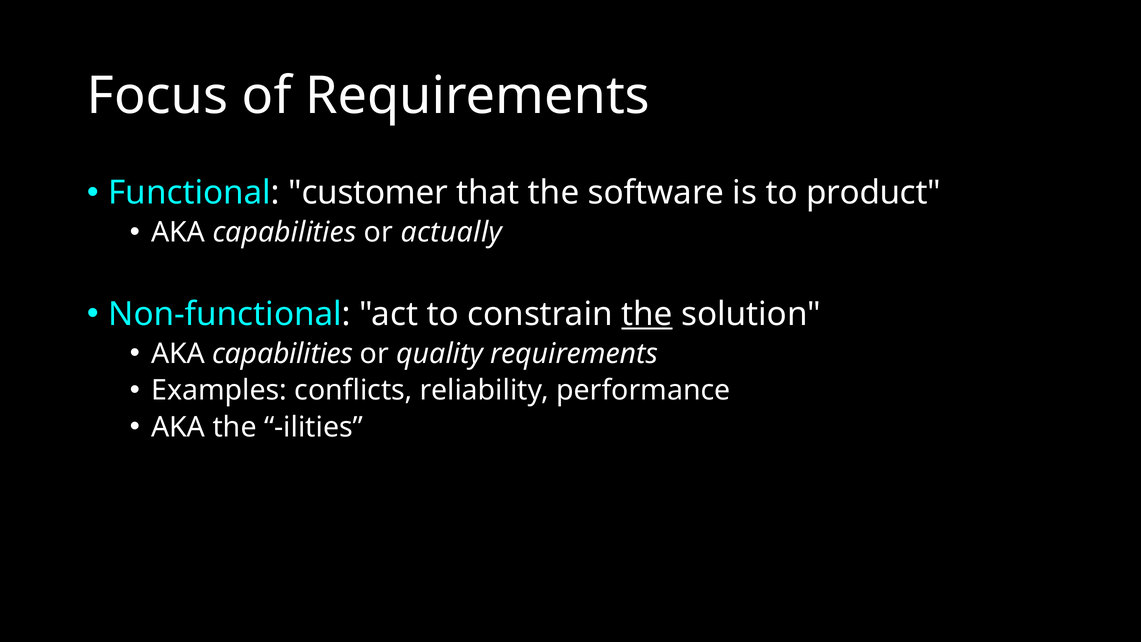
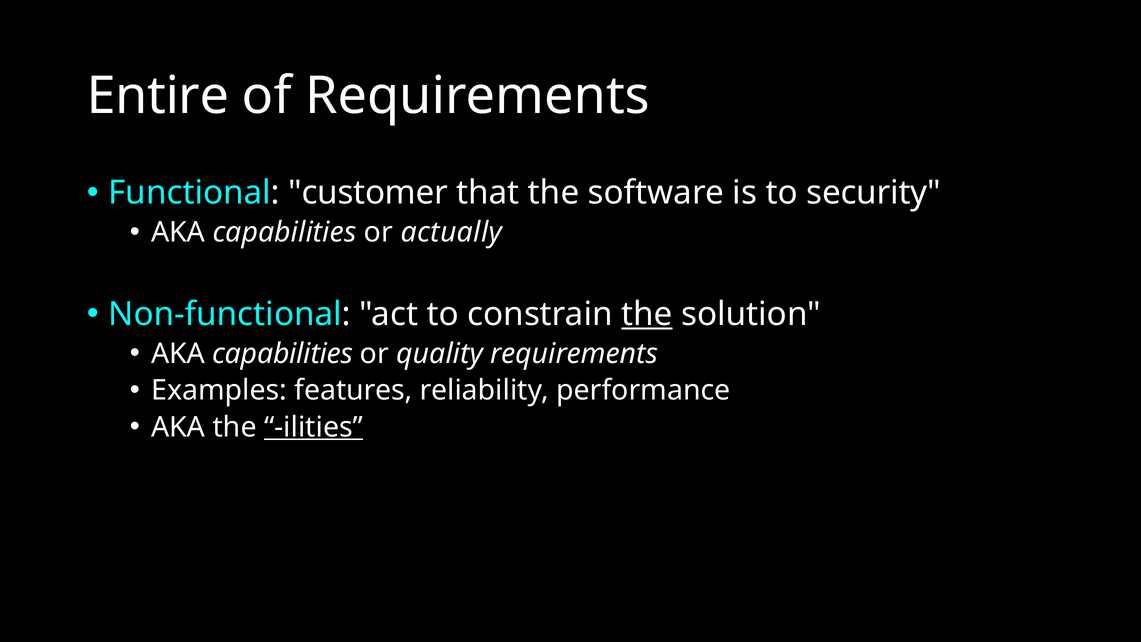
Focus: Focus -> Entire
product: product -> security
conflicts: conflicts -> features
ilities underline: none -> present
